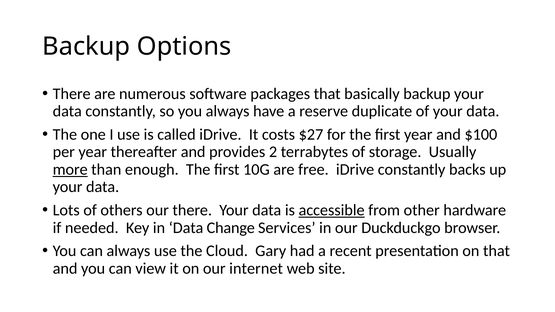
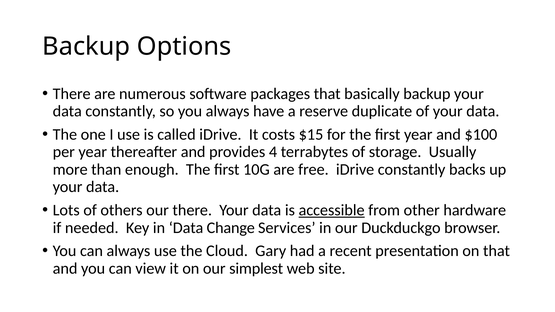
$27: $27 -> $15
2: 2 -> 4
more underline: present -> none
internet: internet -> simplest
